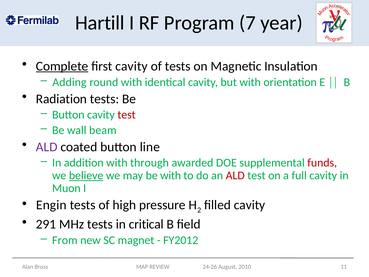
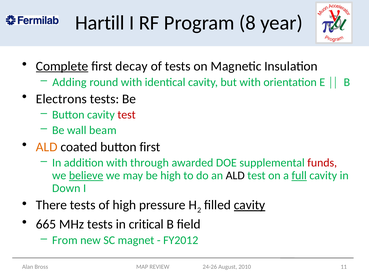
7: 7 -> 8
first cavity: cavity -> decay
Radiation: Radiation -> Electrons
ALD at (47, 147) colour: purple -> orange
button line: line -> first
be with: with -> high
ALD at (235, 175) colour: red -> black
full underline: none -> present
Muon: Muon -> Down
Engin: Engin -> There
cavity at (250, 205) underline: none -> present
291: 291 -> 665
